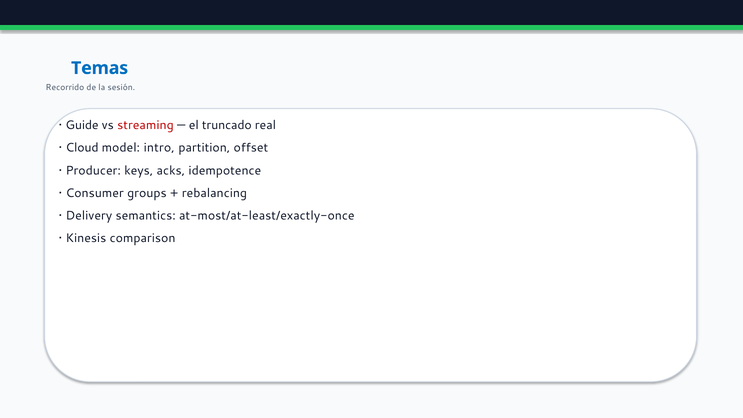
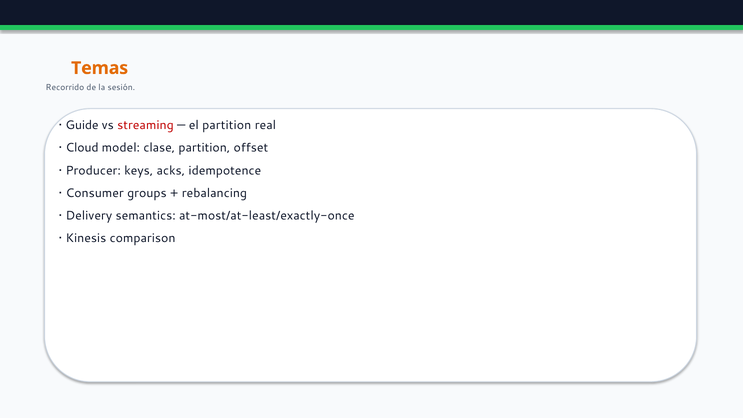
Temas colour: blue -> orange
el truncado: truncado -> partition
intro: intro -> clase
